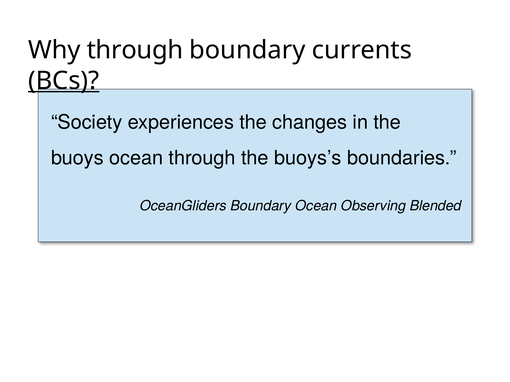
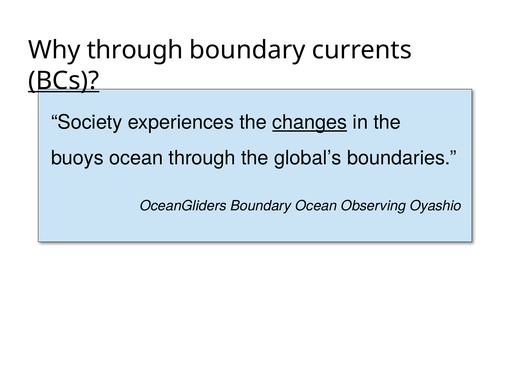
changes underline: none -> present
buoys’s: buoys’s -> global’s
Blended: Blended -> Oyashio
